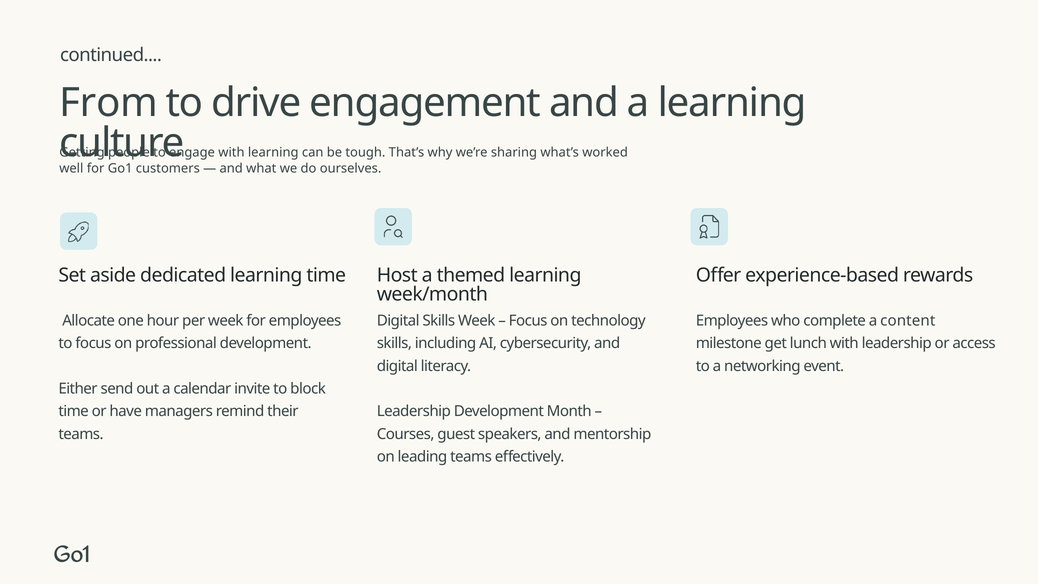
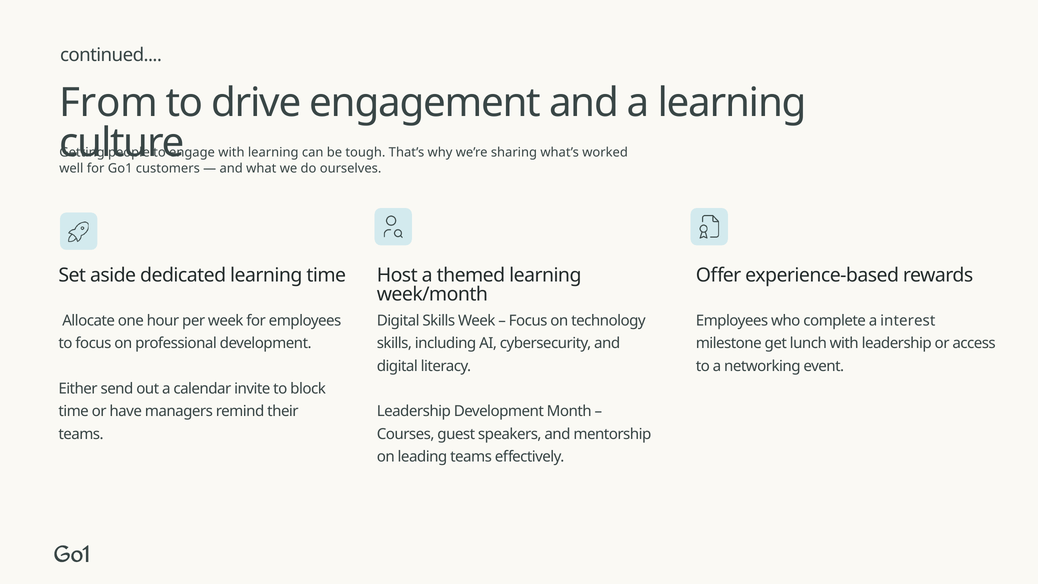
content: content -> interest
